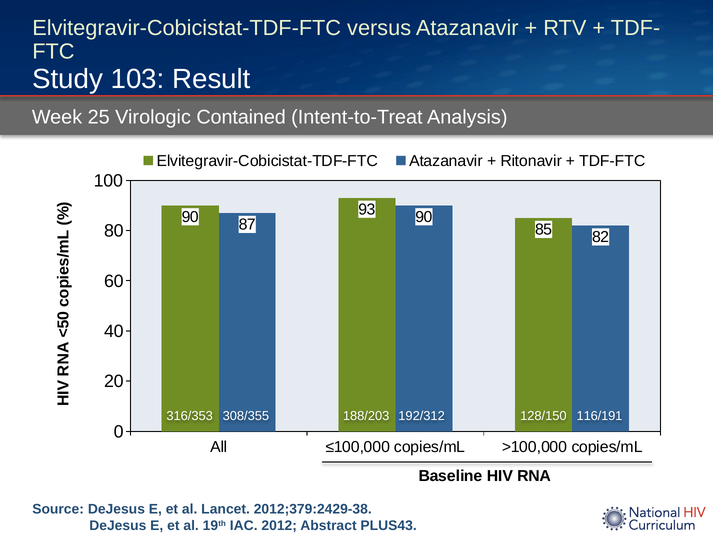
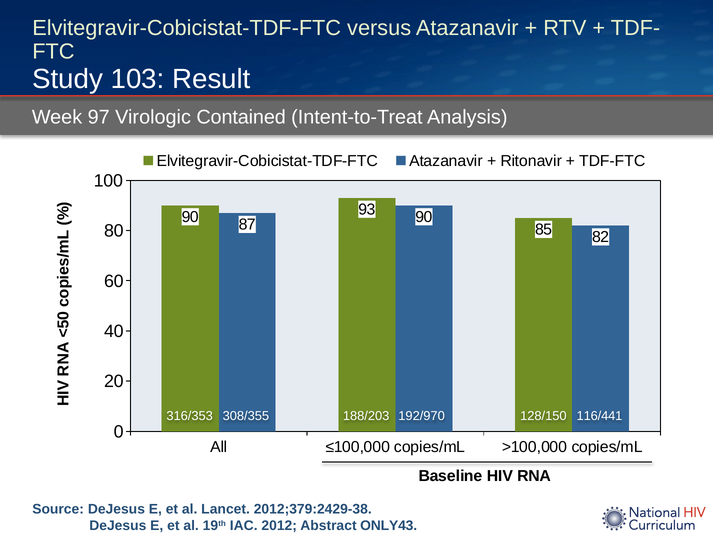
25: 25 -> 97
192/312: 192/312 -> 192/970
116/191: 116/191 -> 116/441
PLUS43: PLUS43 -> ONLY43
